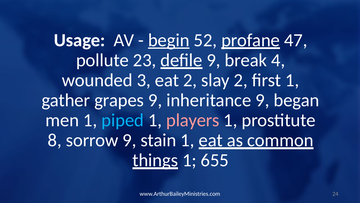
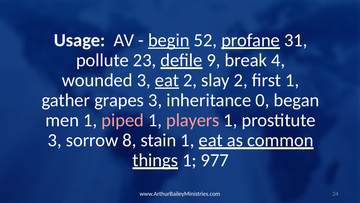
47: 47 -> 31
eat at (167, 80) underline: none -> present
grapes 9: 9 -> 3
inheritance 9: 9 -> 0
piped colour: light blue -> pink
8 at (55, 140): 8 -> 3
sorrow 9: 9 -> 8
655: 655 -> 977
